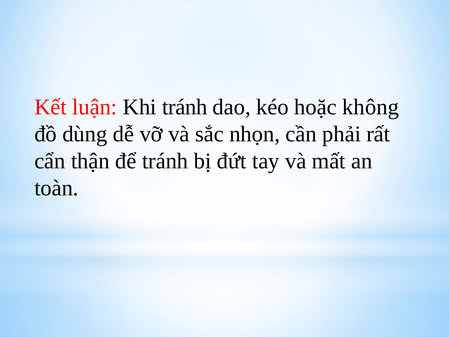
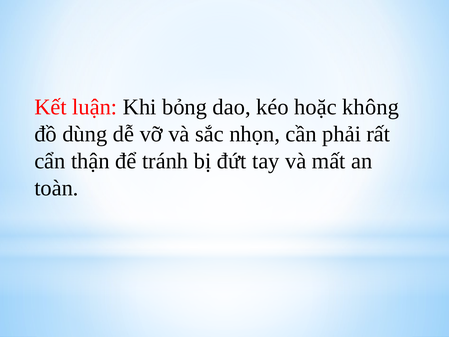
Khi tránh: tránh -> bỏng
